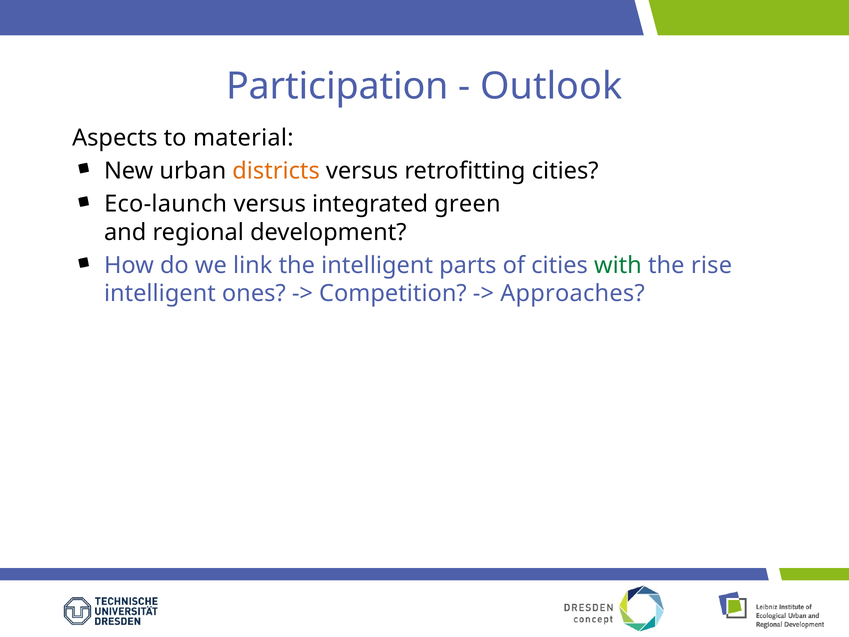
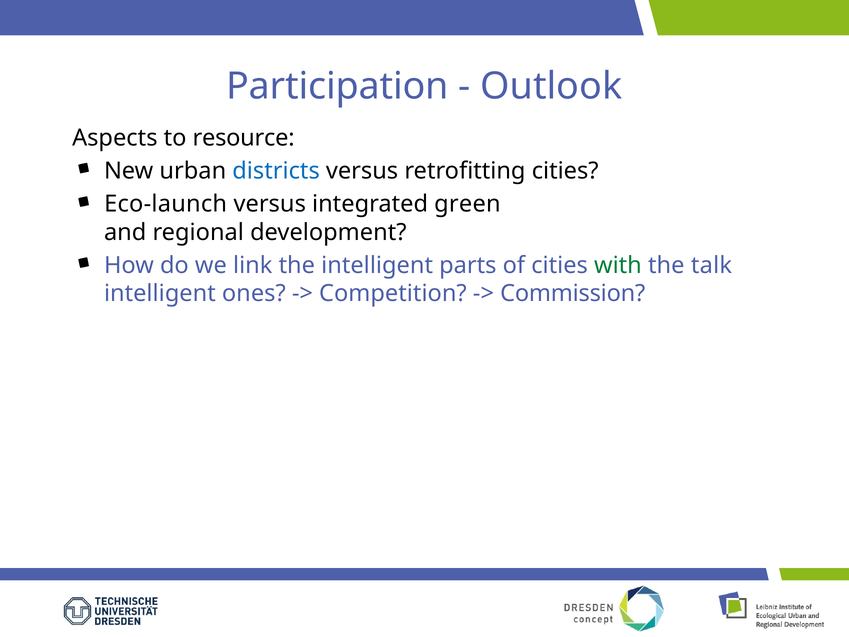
material: material -> resource
districts colour: orange -> blue
rise: rise -> talk
Approaches: Approaches -> Commission
